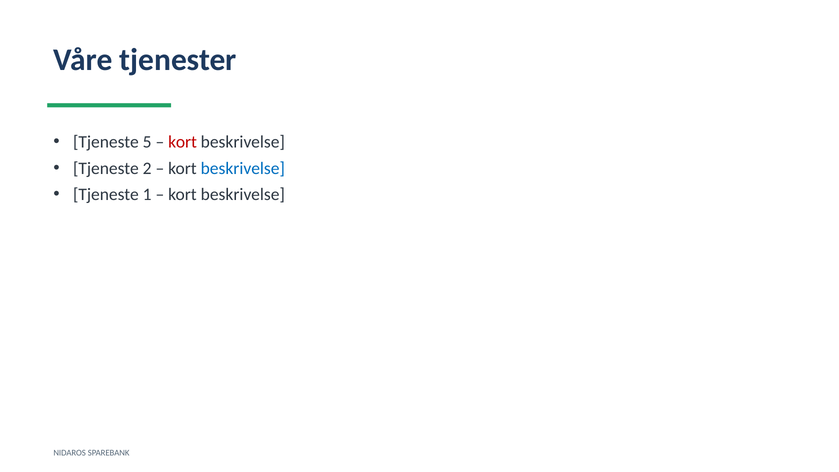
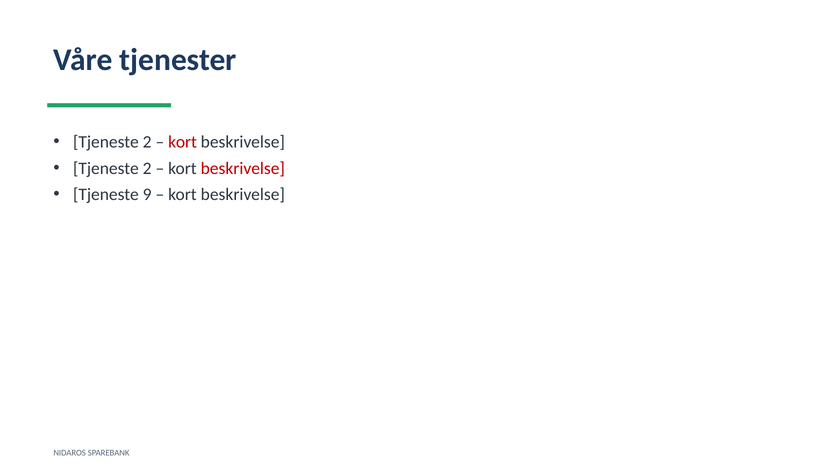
5 at (147, 142): 5 -> 2
beskrivelse at (243, 168) colour: blue -> red
1: 1 -> 9
